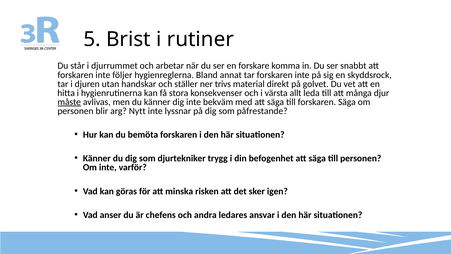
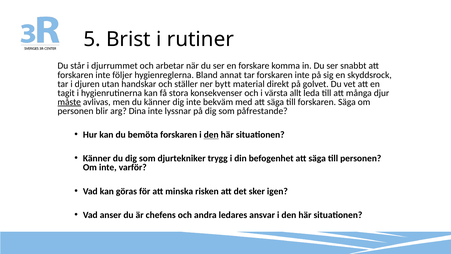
trivs: trivs -> bytt
hitta: hitta -> tagit
Nytt: Nytt -> Dina
den at (211, 135) underline: none -> present
